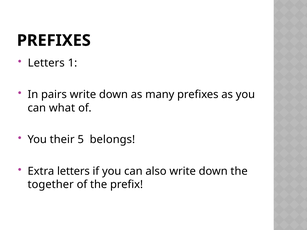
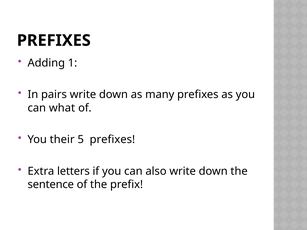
Letters at (46, 63): Letters -> Adding
5 belongs: belongs -> prefixes
together: together -> sentence
